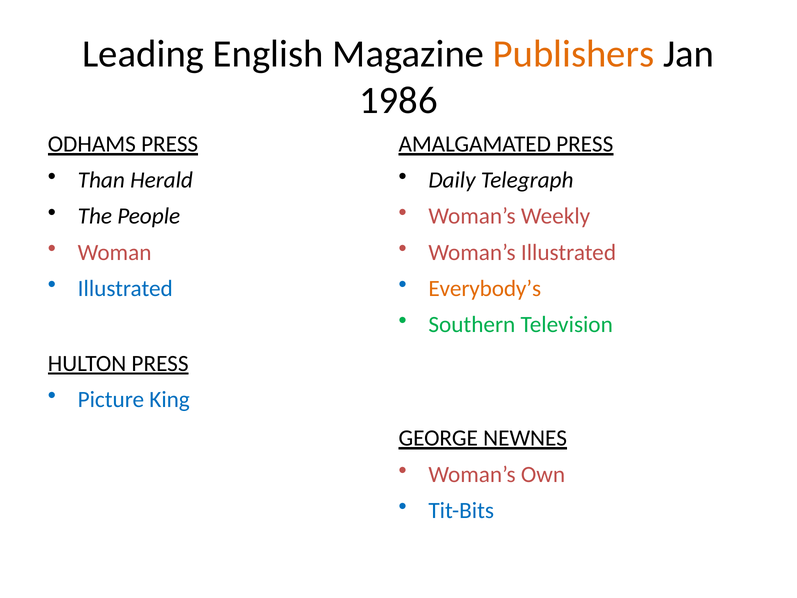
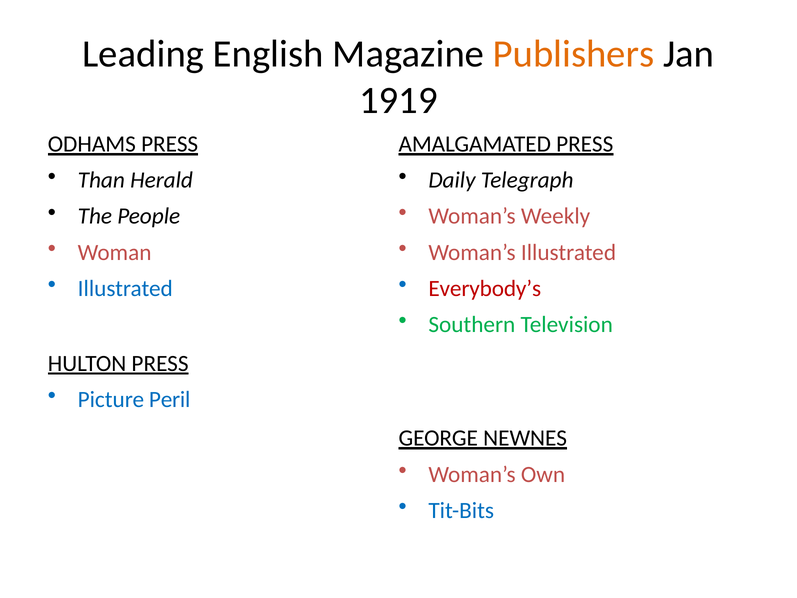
1986: 1986 -> 1919
Everybody’s colour: orange -> red
King: King -> Peril
